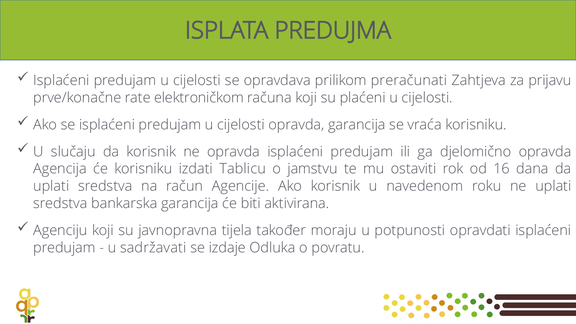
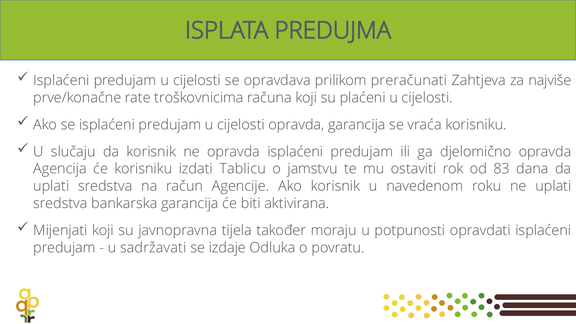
prijavu: prijavu -> najviše
elektroničkom: elektroničkom -> troškovnicima
16: 16 -> 83
Agenciju: Agenciju -> Mijenjati
